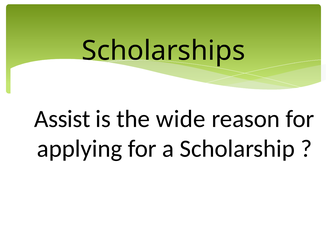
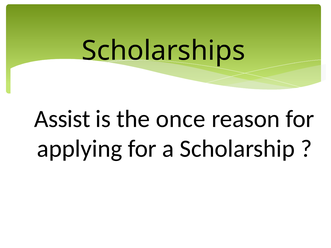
wide: wide -> once
